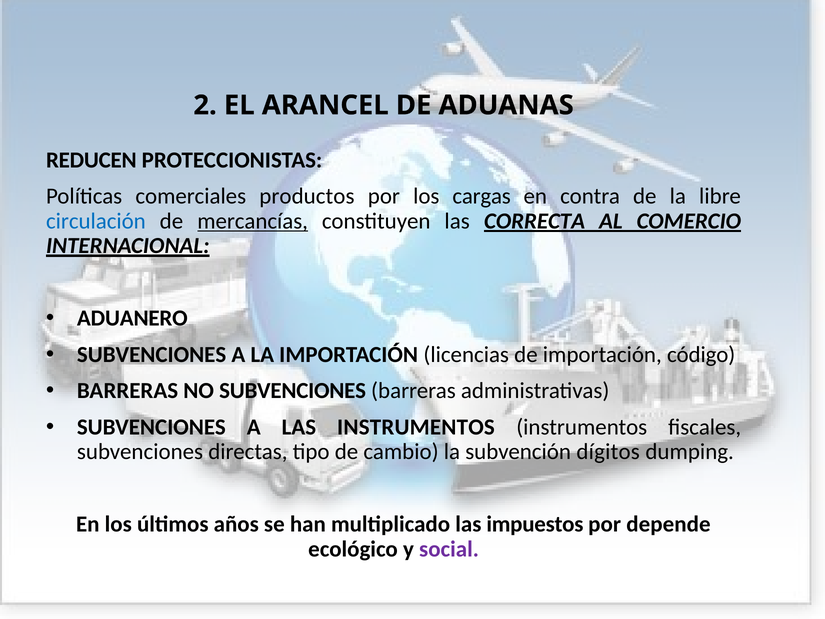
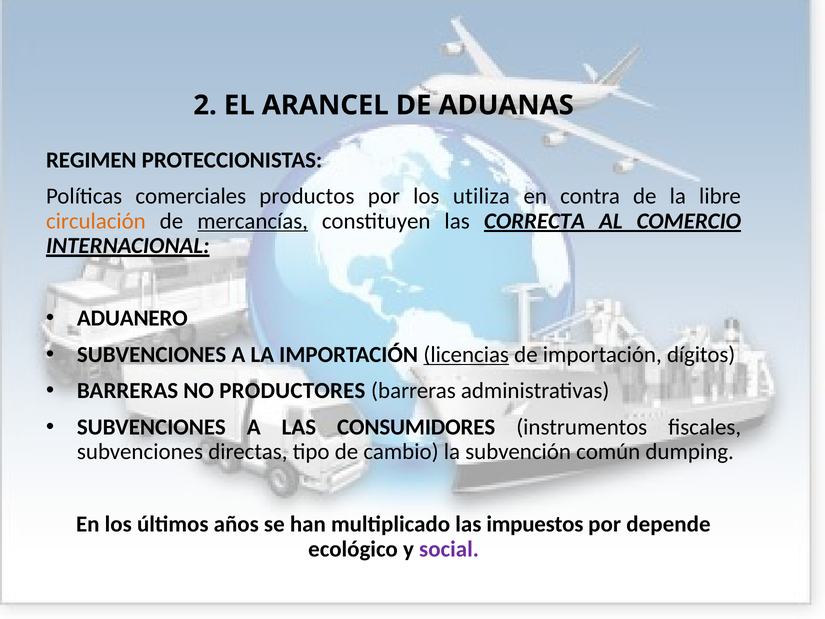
REDUCEN: REDUCEN -> REGIMEN
cargas: cargas -> utiliza
circulación colour: blue -> orange
licencias underline: none -> present
código: código -> dígitos
NO SUBVENCIONES: SUBVENCIONES -> PRODUCTORES
LAS INSTRUMENTOS: INSTRUMENTOS -> CONSUMIDORES
dígitos: dígitos -> común
